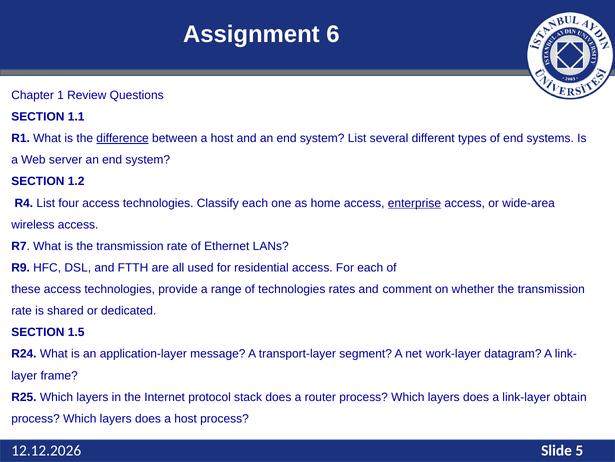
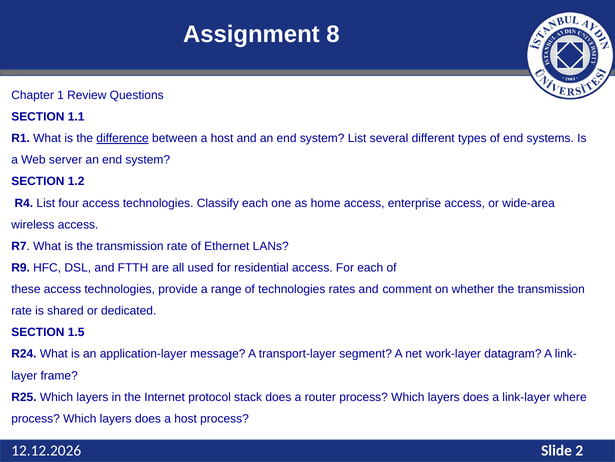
6: 6 -> 8
enterprise underline: present -> none
obtain: obtain -> where
5: 5 -> 2
